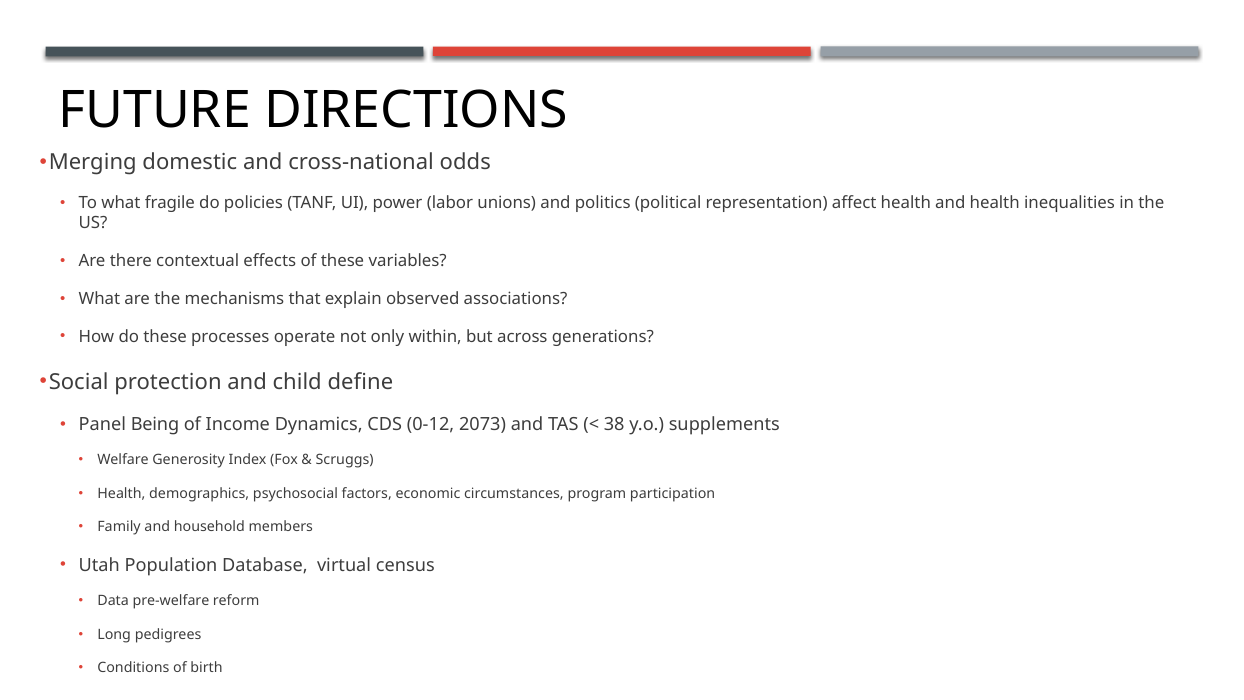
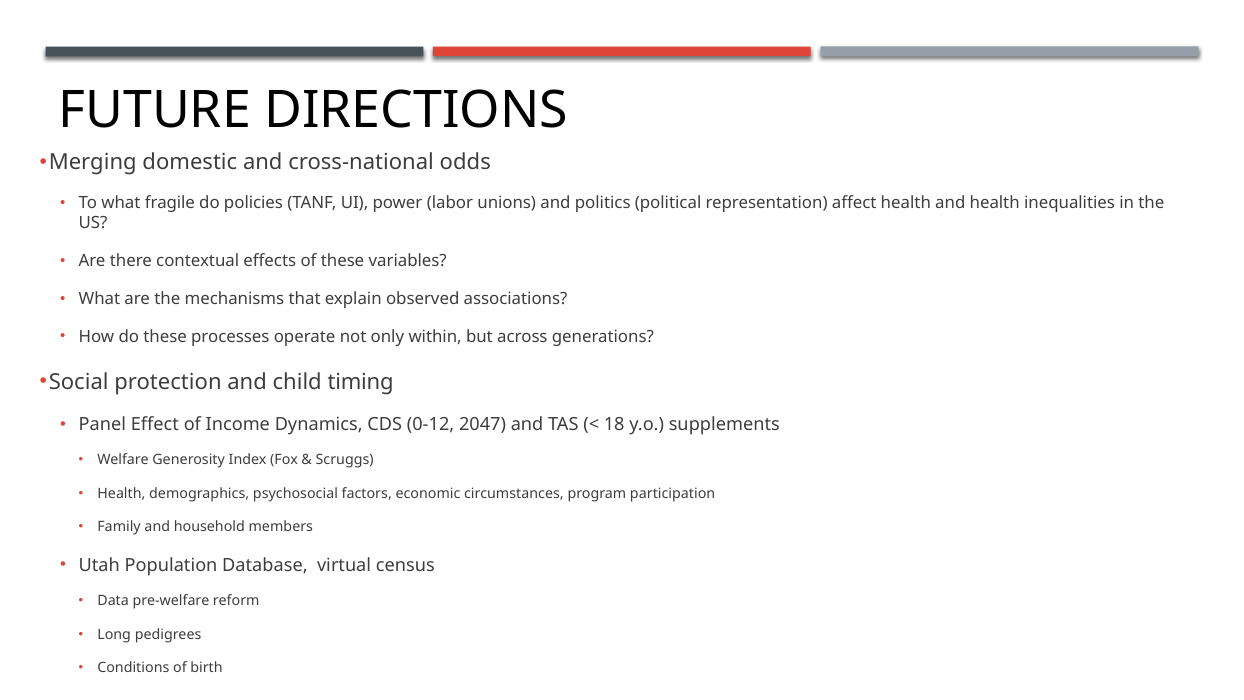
define: define -> timing
Being: Being -> Effect
2073: 2073 -> 2047
38: 38 -> 18
